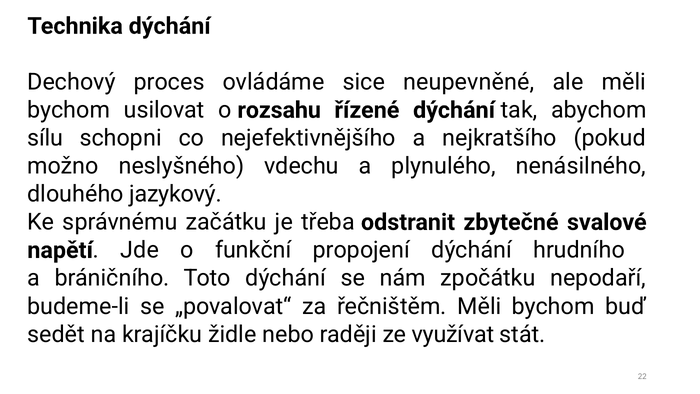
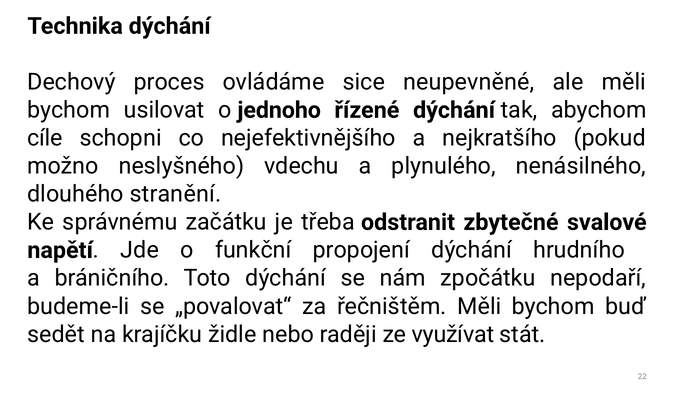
rozsahu: rozsahu -> jednoho
sílu: sílu -> cíle
jazykový: jazykový -> stranění
